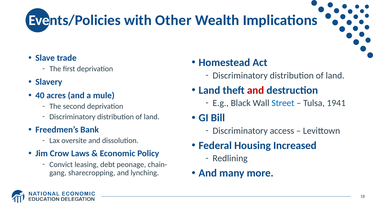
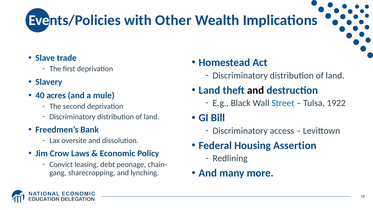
and at (256, 90) colour: red -> black
1941: 1941 -> 1922
Increased: Increased -> Assertion
